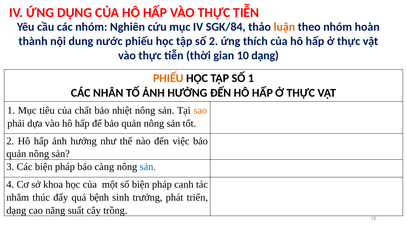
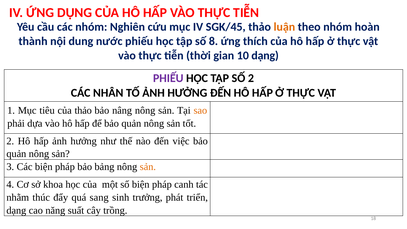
SGK/84: SGK/84 -> SGK/45
số 2: 2 -> 8
PHIẾU at (168, 78) colour: orange -> purple
SỐ 1: 1 -> 2
của chất: chất -> thảo
nhiệt: nhiệt -> nâng
càng: càng -> bảng
sản at (148, 167) colour: blue -> orange
bệnh: bệnh -> sang
